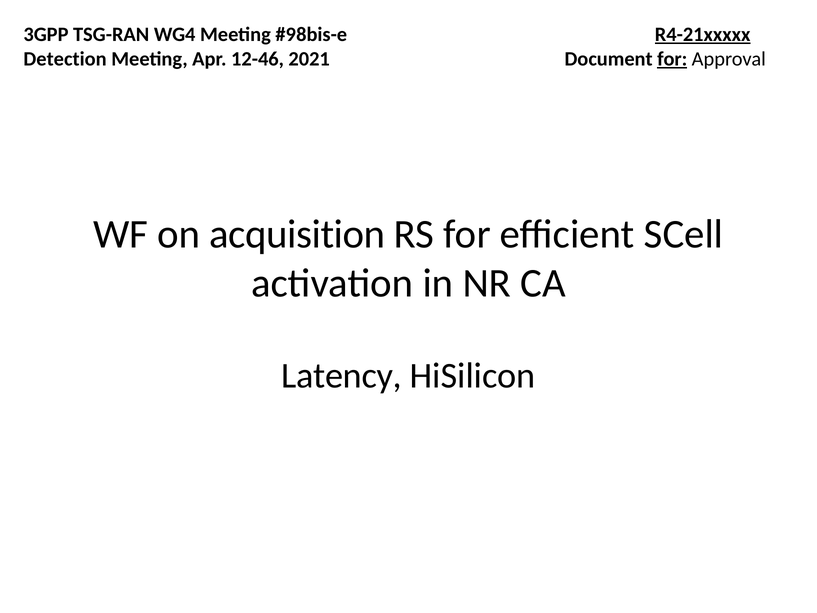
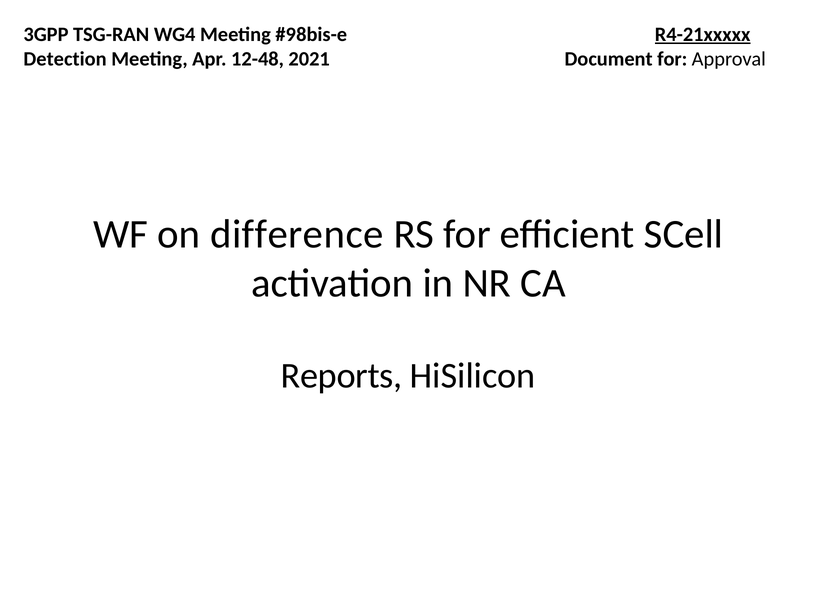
12-46: 12-46 -> 12-48
for at (672, 59) underline: present -> none
acquisition: acquisition -> difference
Latency: Latency -> Reports
